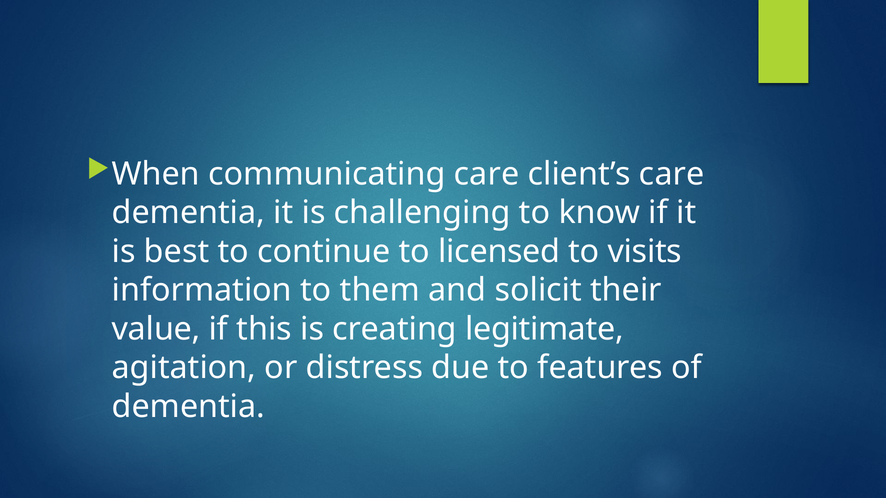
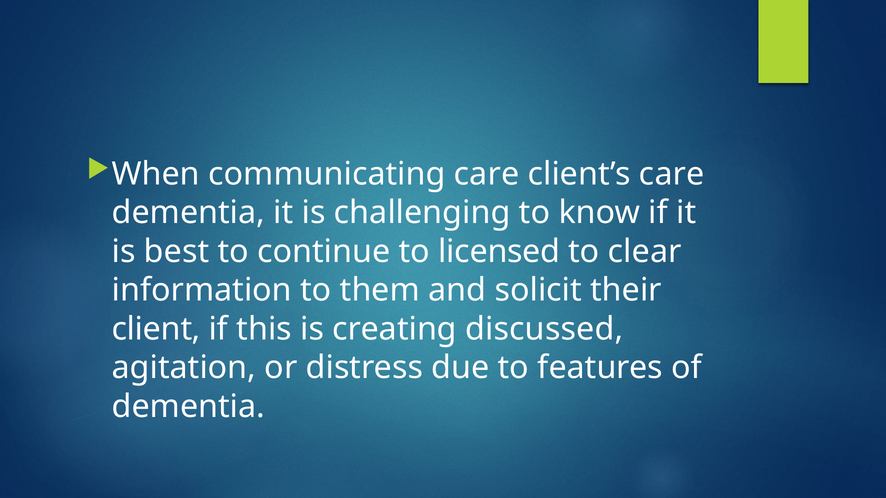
visits: visits -> clear
value: value -> client
legitimate: legitimate -> discussed
